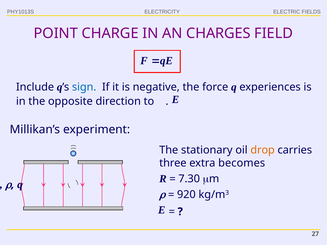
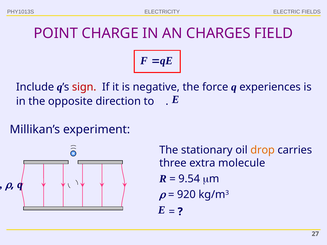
sign colour: blue -> red
becomes: becomes -> molecule
7.30: 7.30 -> 9.54
